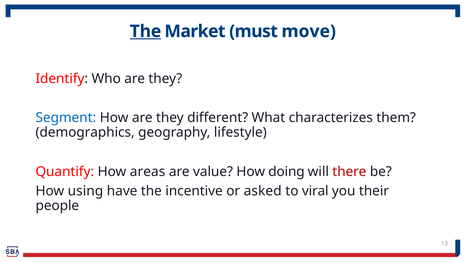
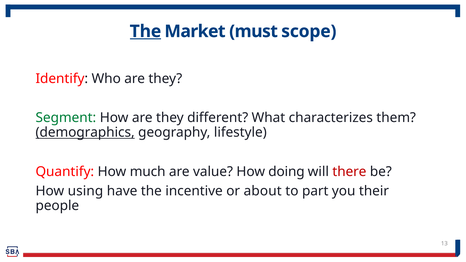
move: move -> scope
Segment colour: blue -> green
demographics underline: none -> present
areas: areas -> much
asked: asked -> about
viral: viral -> part
